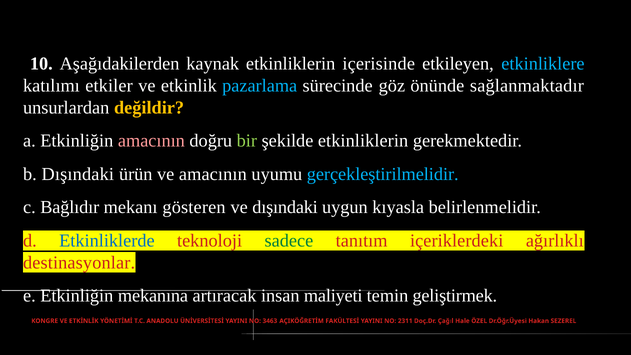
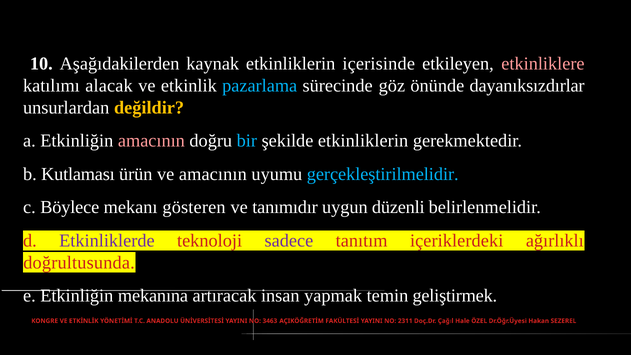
etkinliklere colour: light blue -> pink
etkiler: etkiler -> alacak
sağlanmaktadır: sağlanmaktadır -> dayanıksızdırlar
bir colour: light green -> light blue
b Dışındaki: Dışındaki -> Kutlaması
Bağlıdır: Bağlıdır -> Böylece
ve dışındaki: dışındaki -> tanımıdır
kıyasla: kıyasla -> düzenli
Etkinliklerde colour: blue -> purple
sadece colour: green -> purple
destinasyonlar: destinasyonlar -> doğrultusunda
maliyeti: maliyeti -> yapmak
